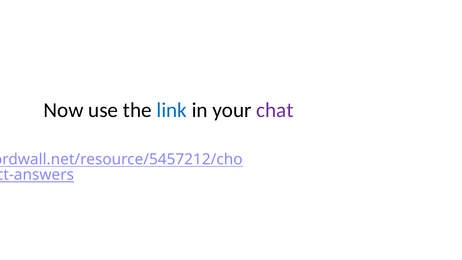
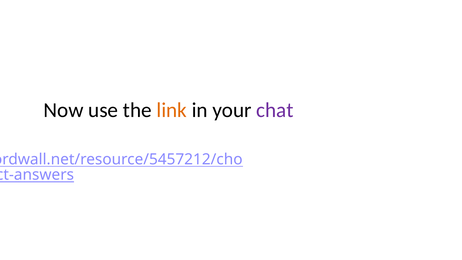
link colour: blue -> orange
